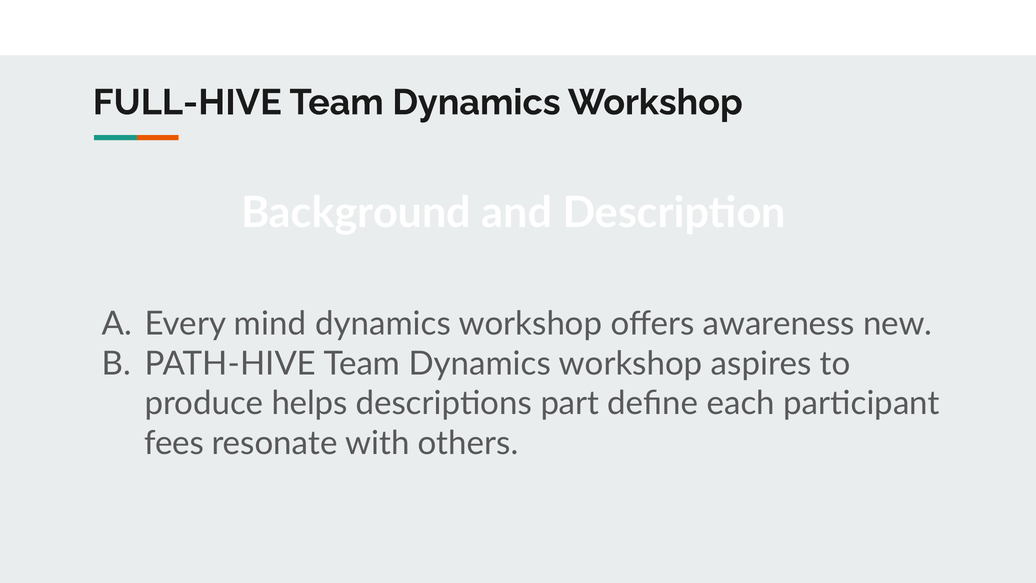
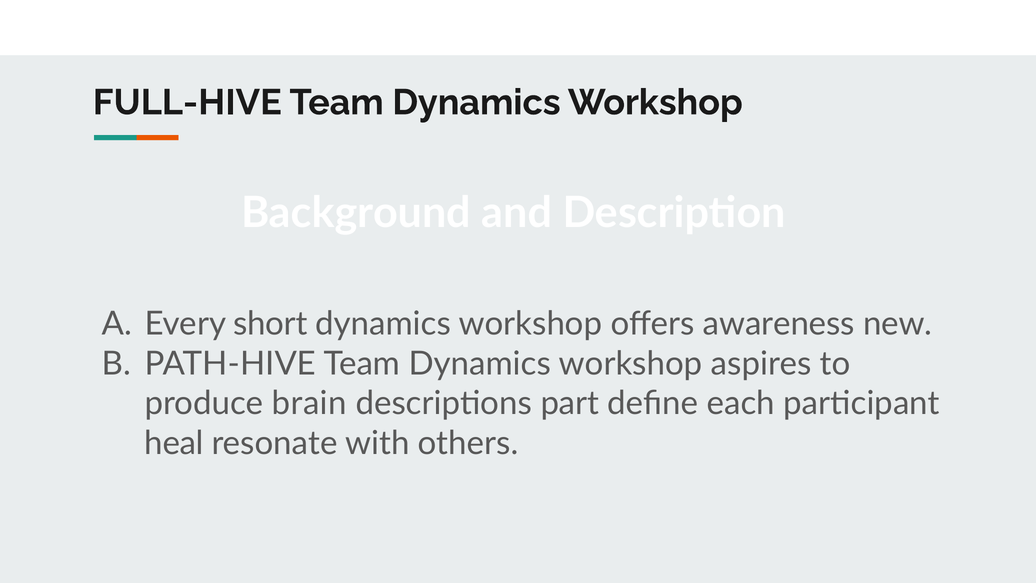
mind: mind -> short
helps: helps -> brain
fees: fees -> heal
